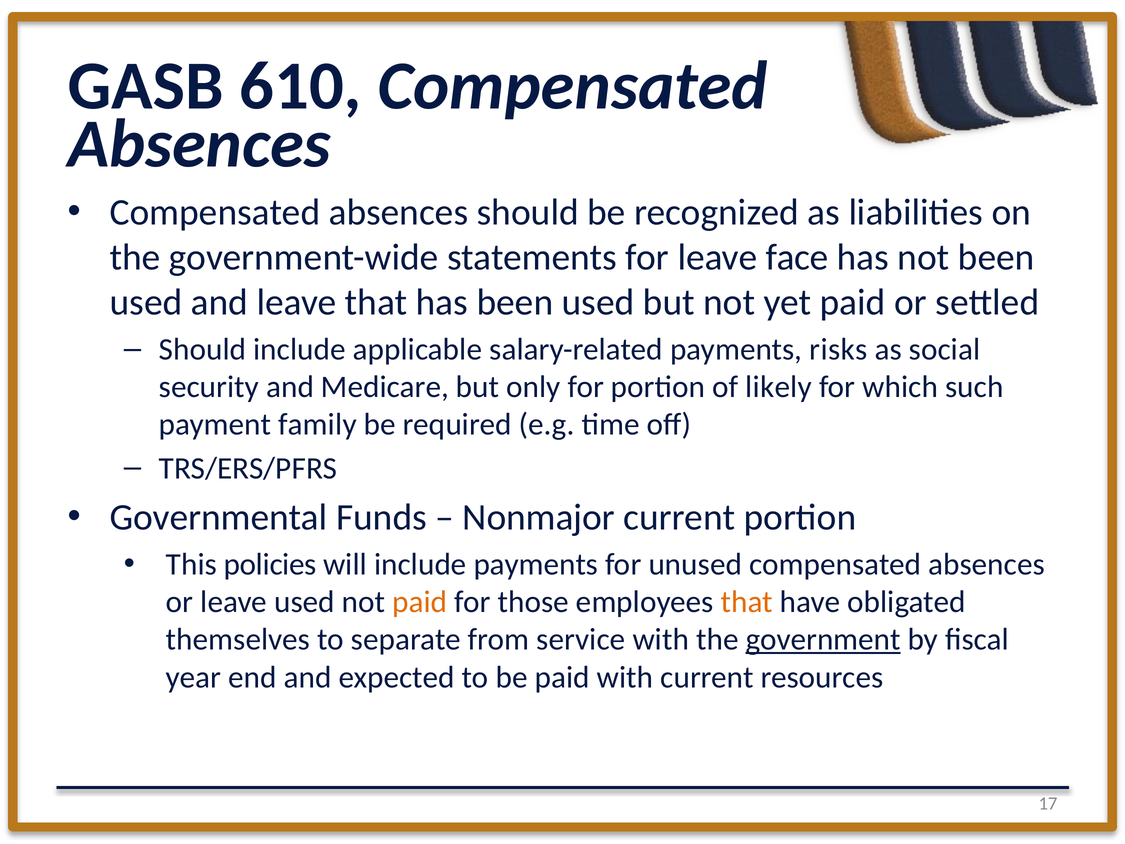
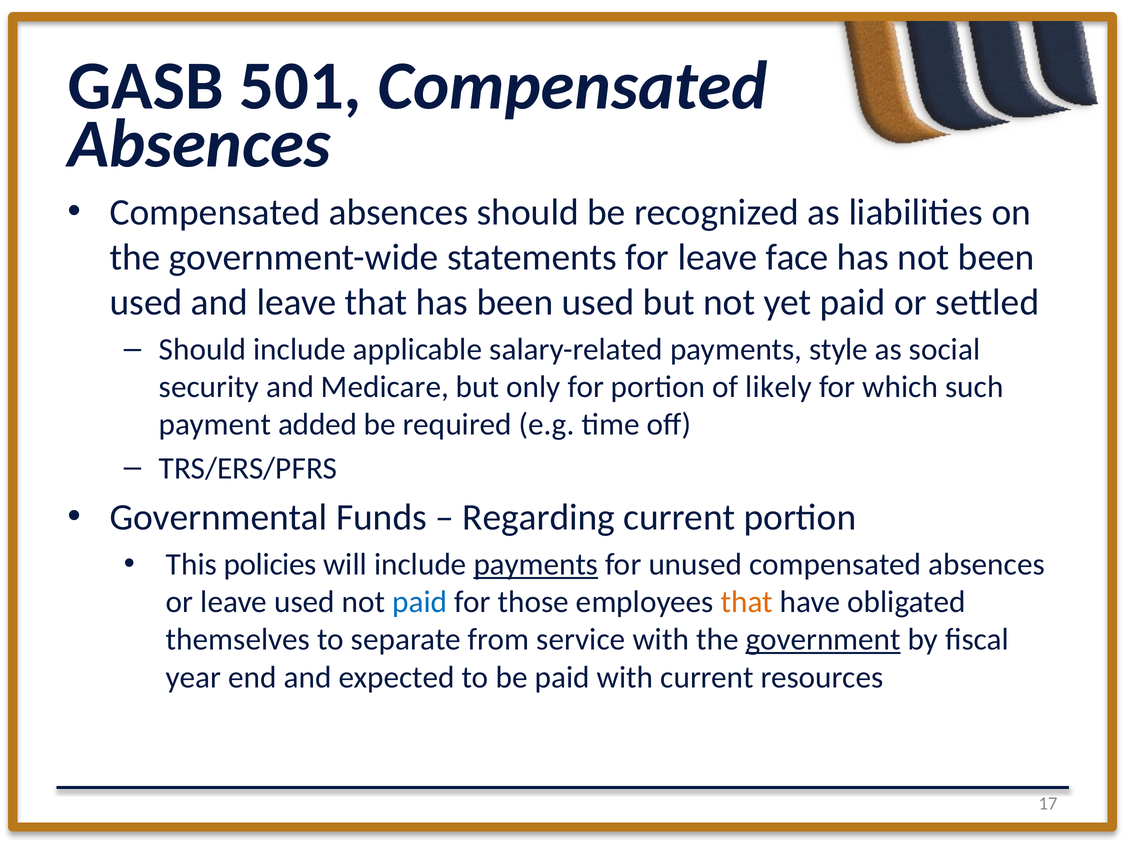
610: 610 -> 501
risks: risks -> style
family: family -> added
Nonmajor: Nonmajor -> Regarding
payments at (536, 564) underline: none -> present
paid at (420, 602) colour: orange -> blue
